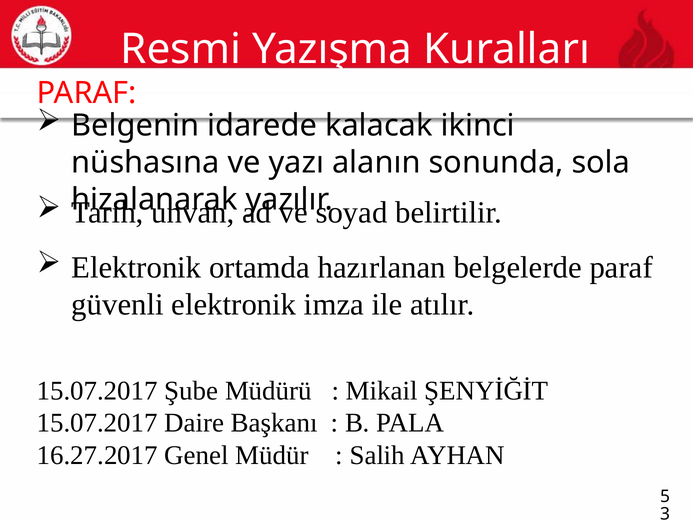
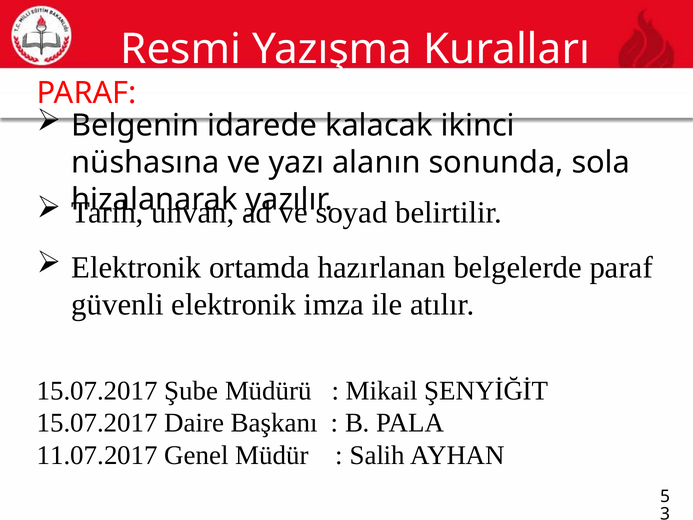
16.27.2017: 16.27.2017 -> 11.07.2017
